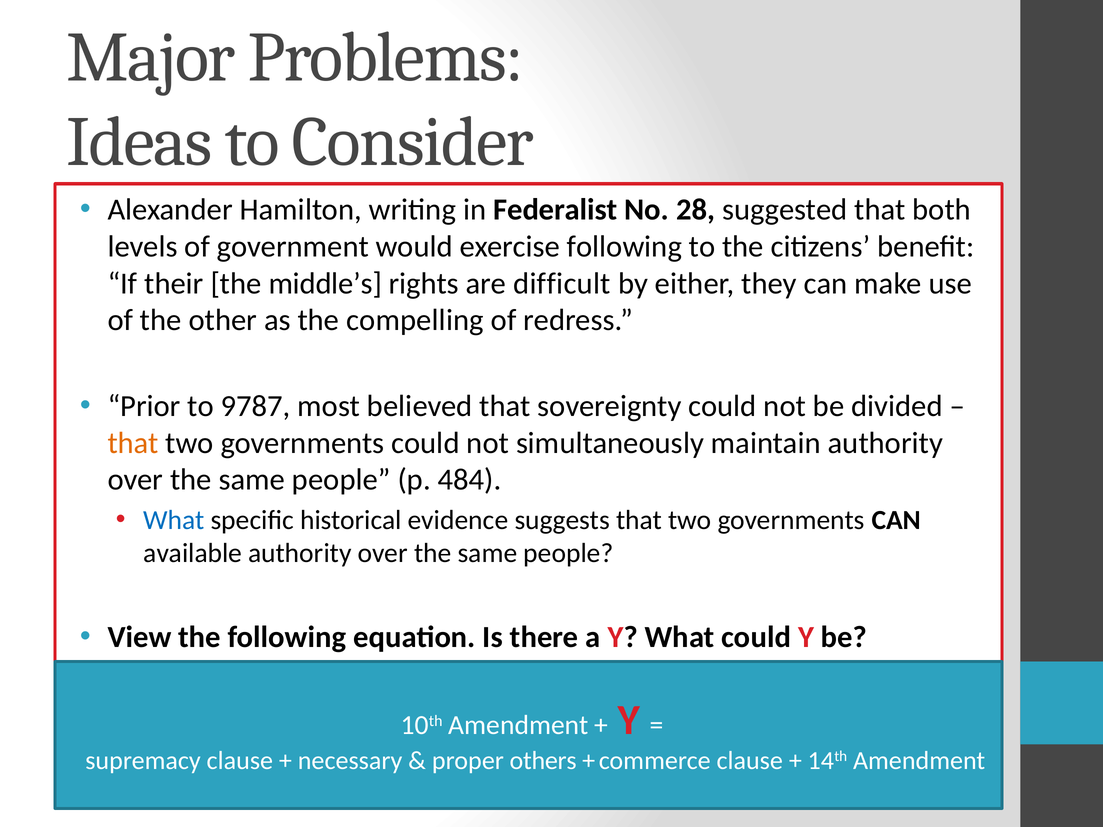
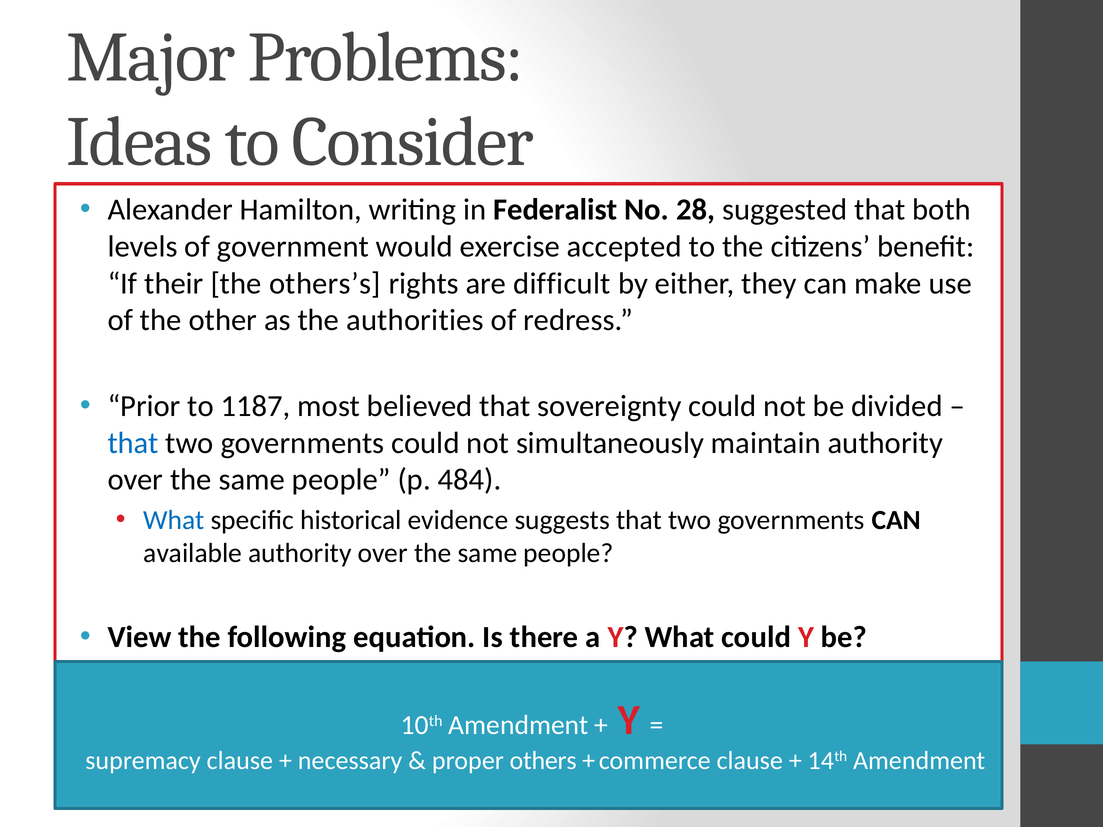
exercise following: following -> accepted
middle’s: middle’s -> others’s
compelling: compelling -> authorities
9787: 9787 -> 1187
that at (133, 443) colour: orange -> blue
